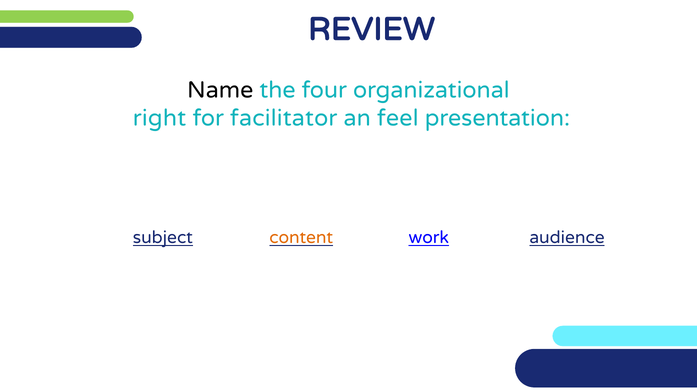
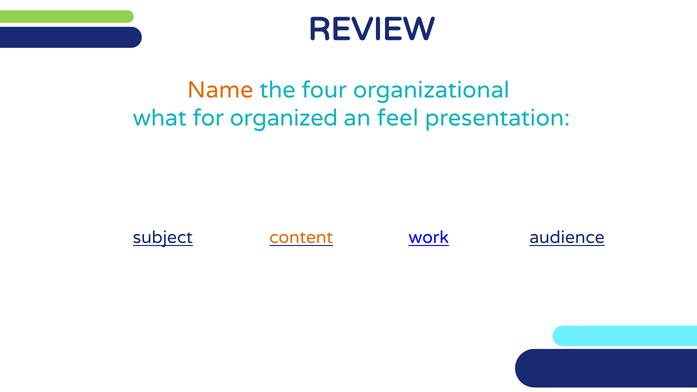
Name colour: black -> orange
right: right -> what
facilitator: facilitator -> organized
